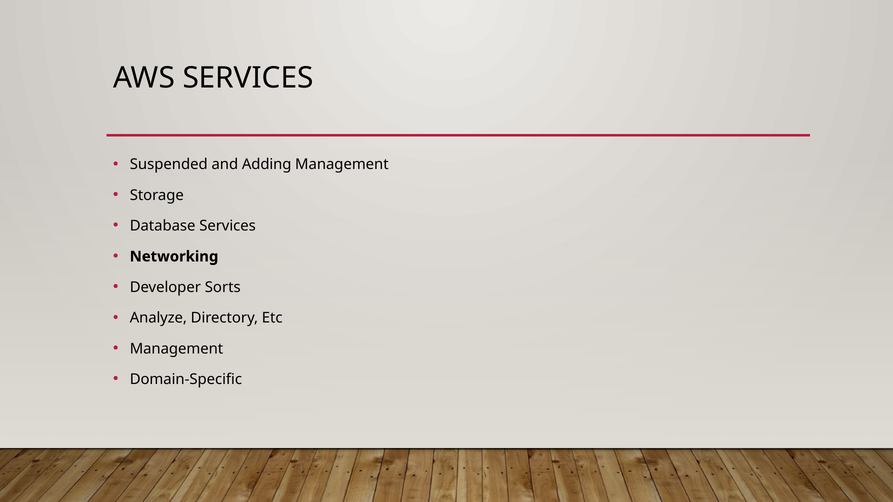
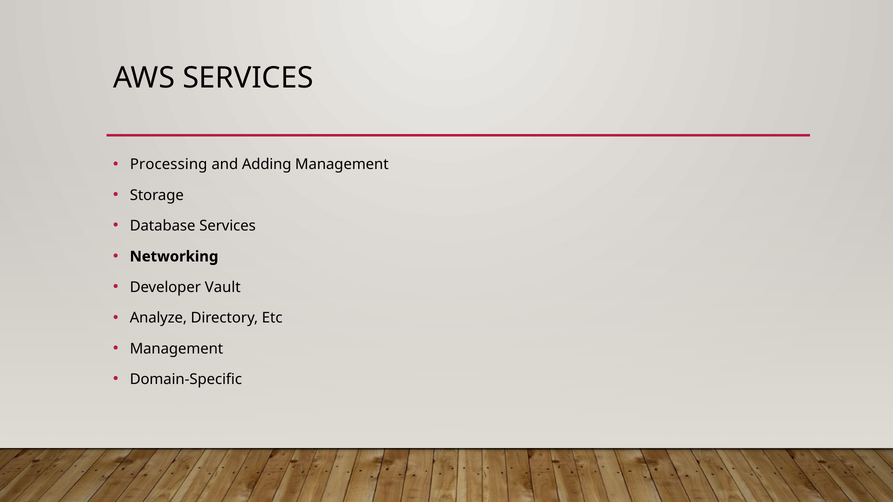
Suspended: Suspended -> Processing
Sorts: Sorts -> Vault
